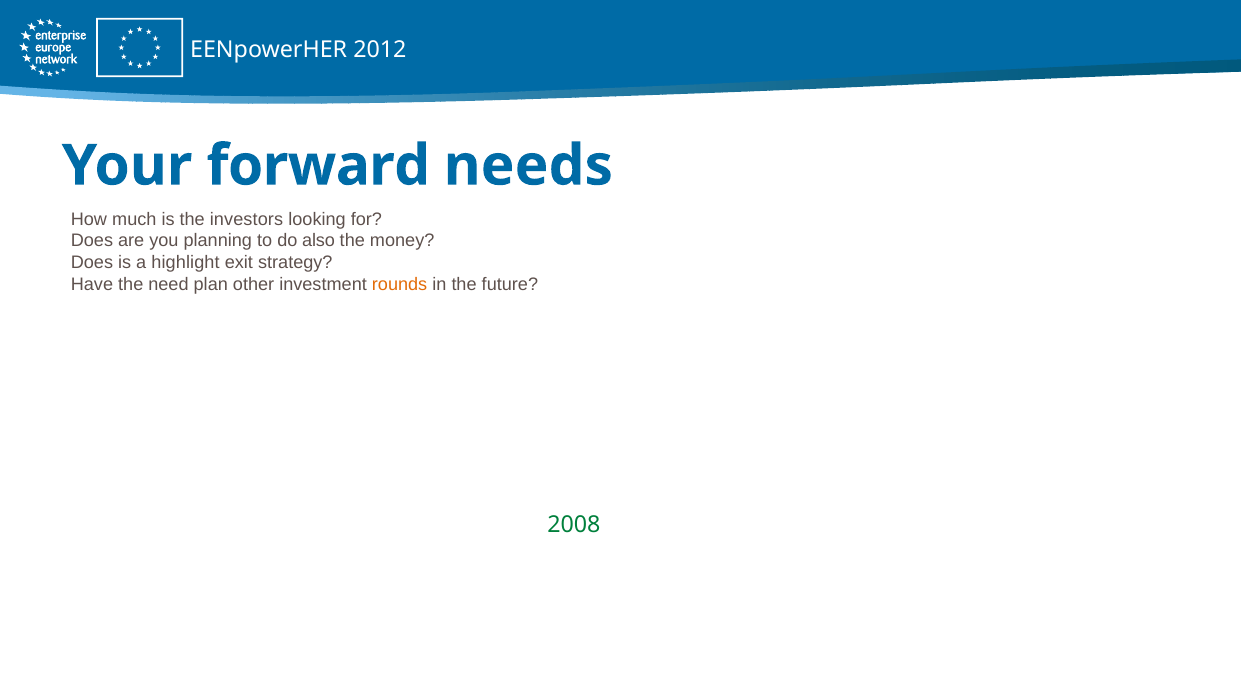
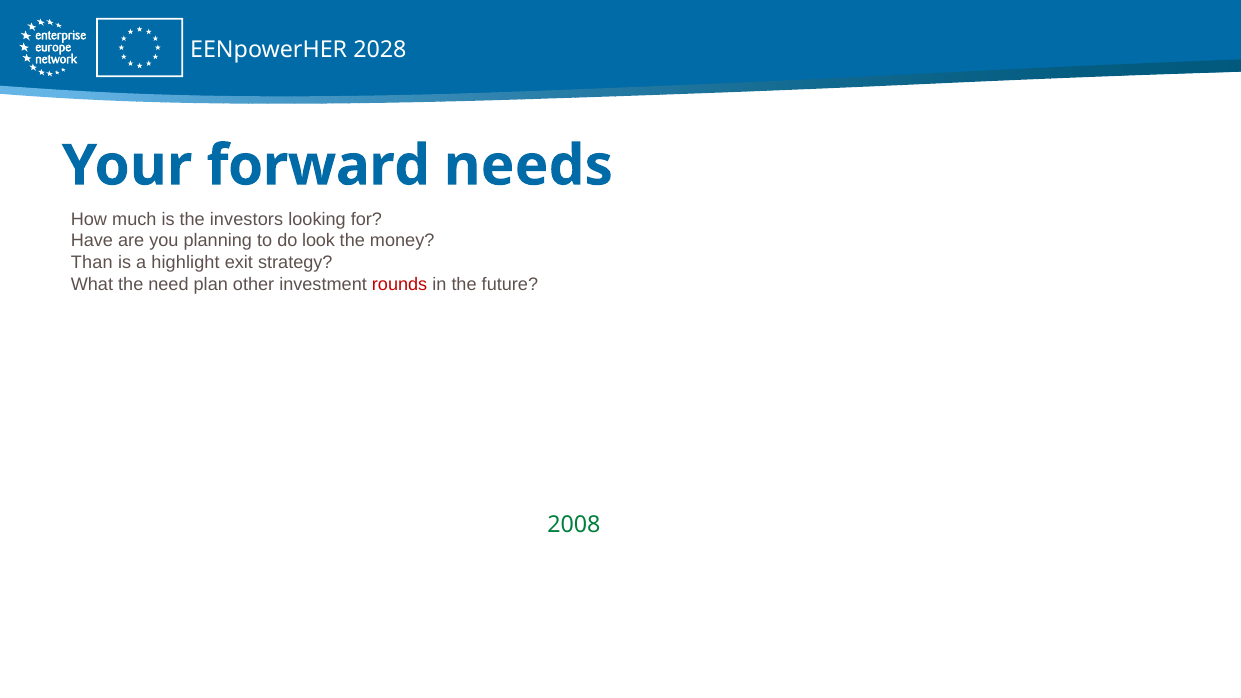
2012: 2012 -> 2028
Does at (92, 241): Does -> Have
also: also -> look
Does at (92, 263): Does -> Than
Have: Have -> What
rounds colour: orange -> red
